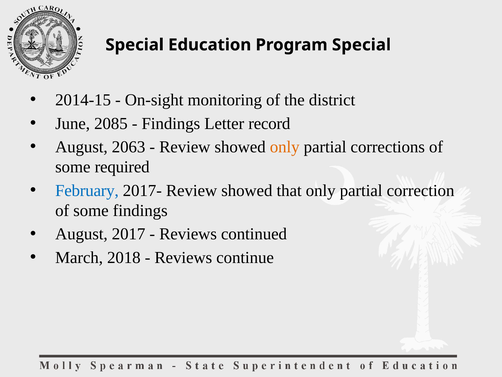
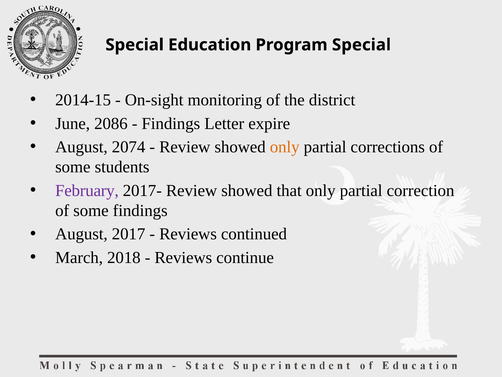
2085: 2085 -> 2086
record: record -> expire
2063: 2063 -> 2074
required: required -> students
February colour: blue -> purple
